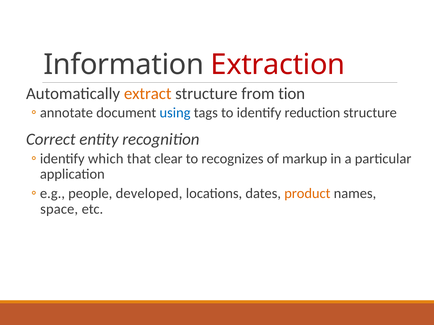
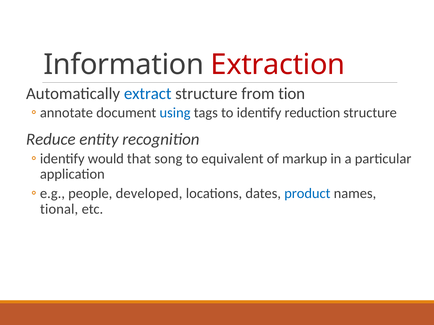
extract colour: orange -> blue
Correct: Correct -> Reduce
which: which -> would
clear: clear -> song
recognizes: recognizes -> equivalent
product colour: orange -> blue
space: space -> tional
